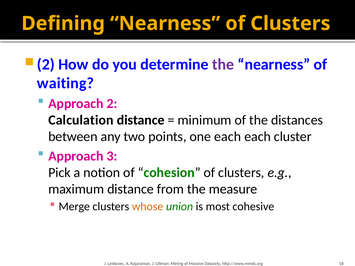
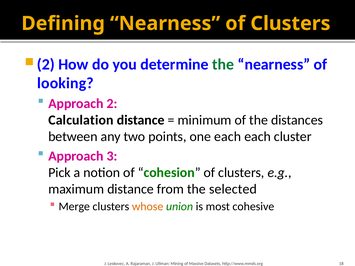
the at (223, 64) colour: purple -> green
waiting: waiting -> looking
measure: measure -> selected
